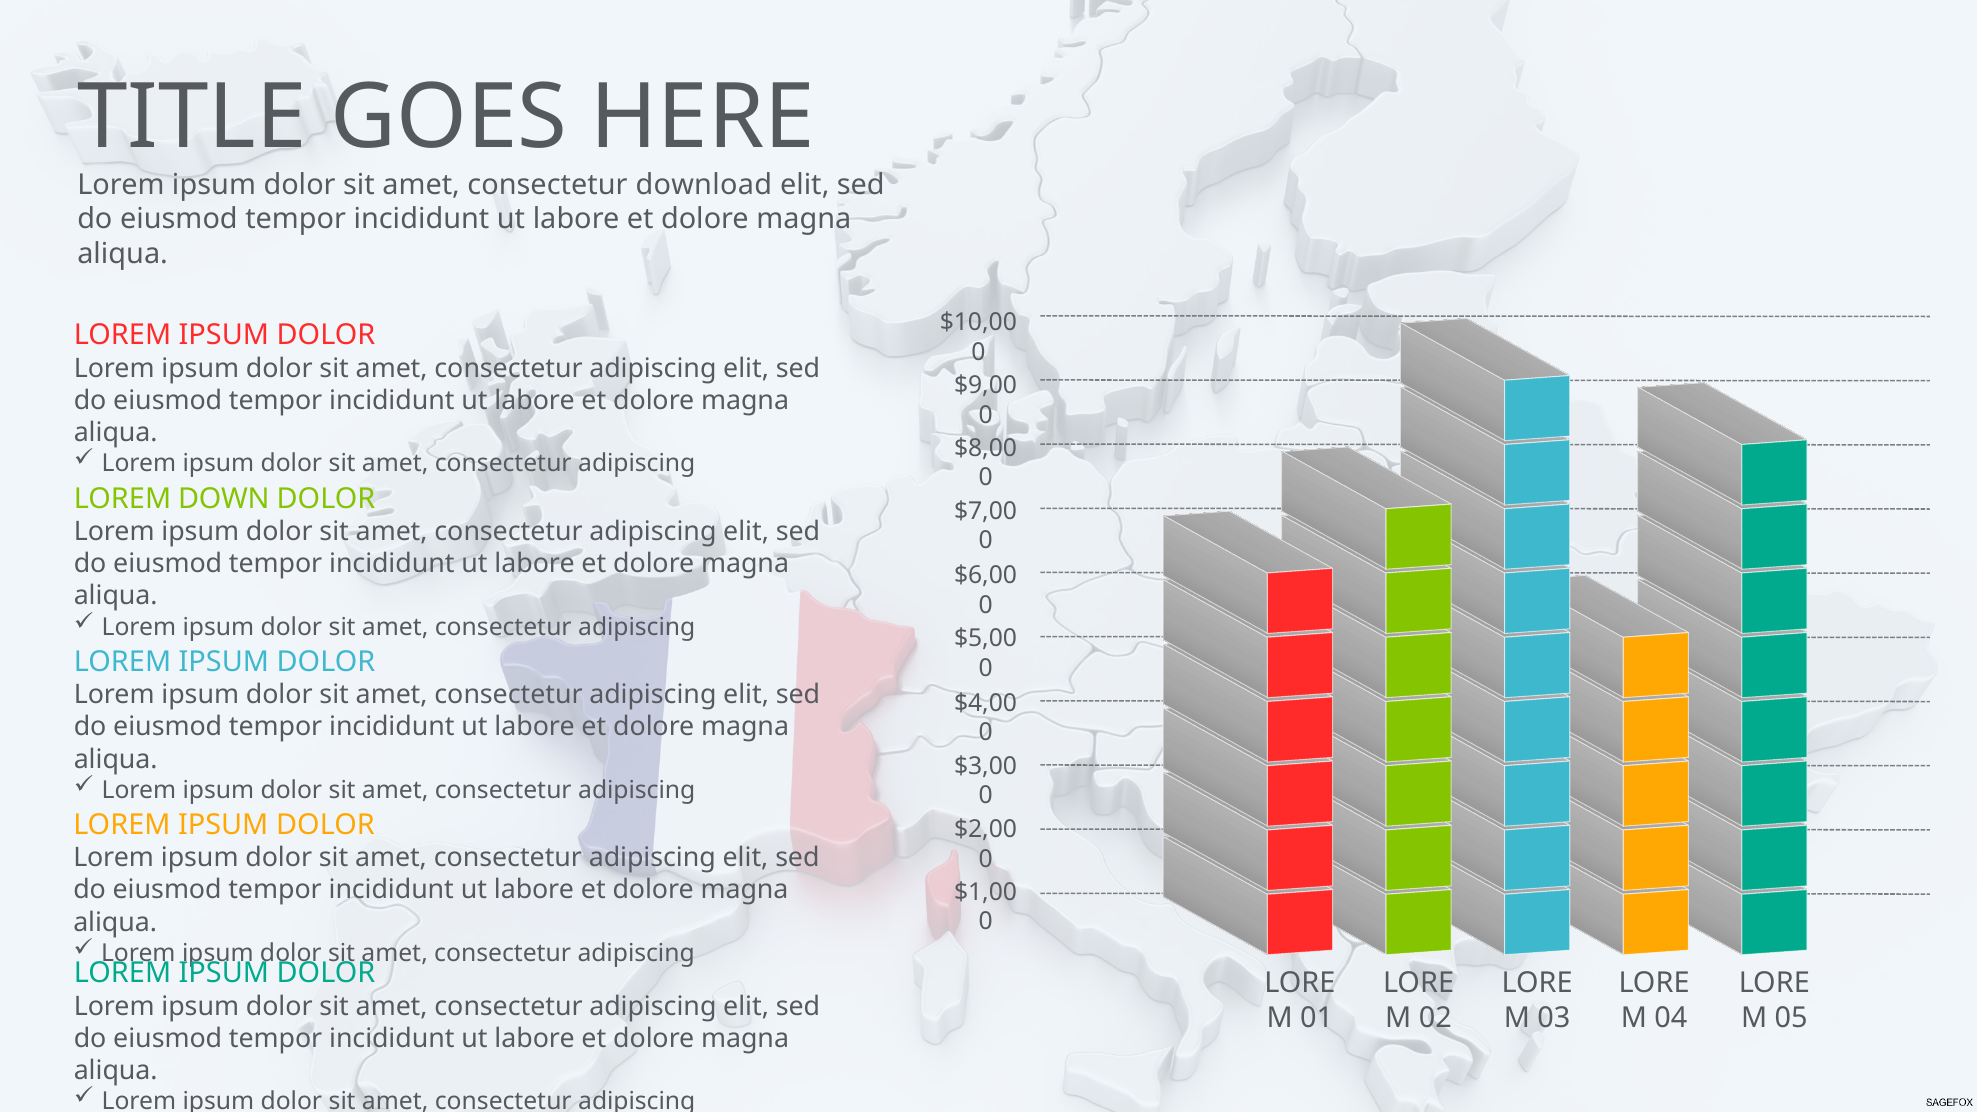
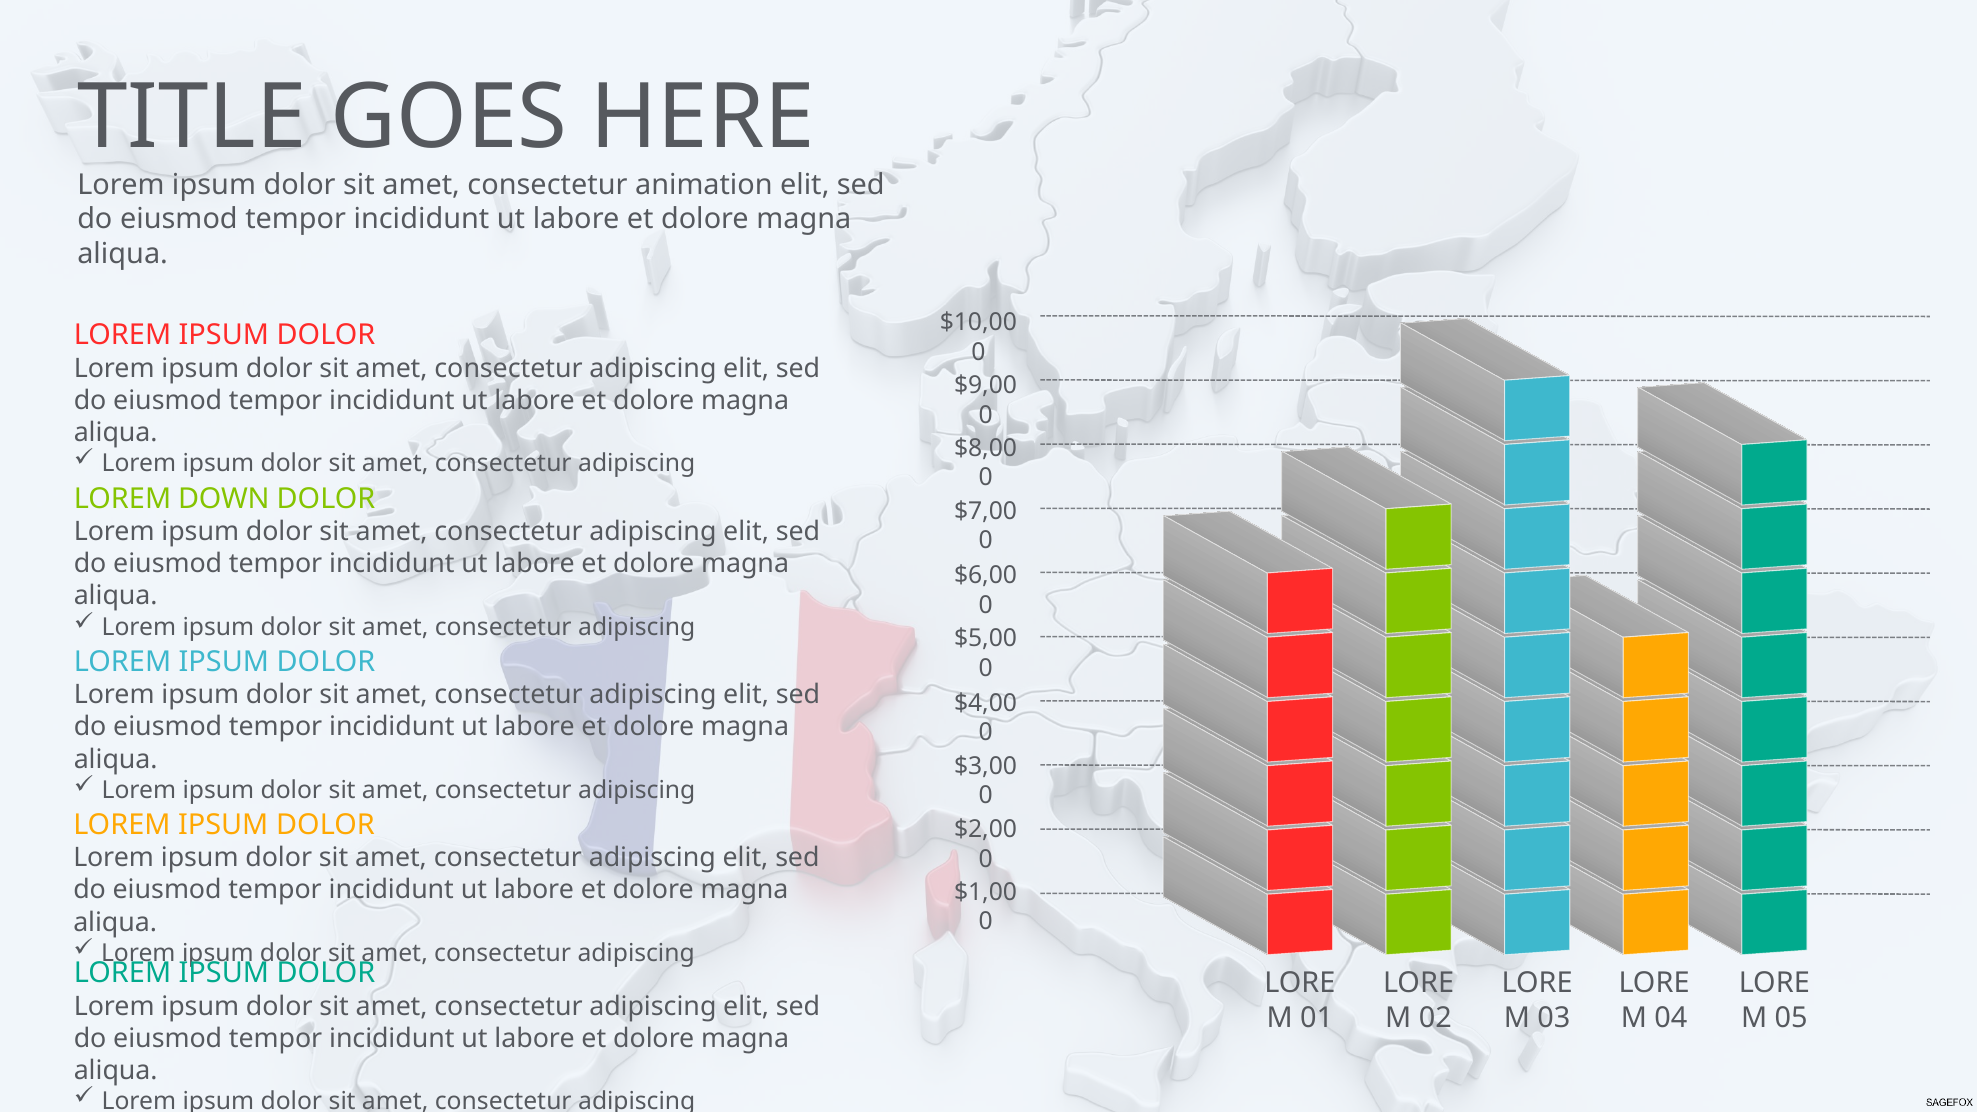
download: download -> animation
